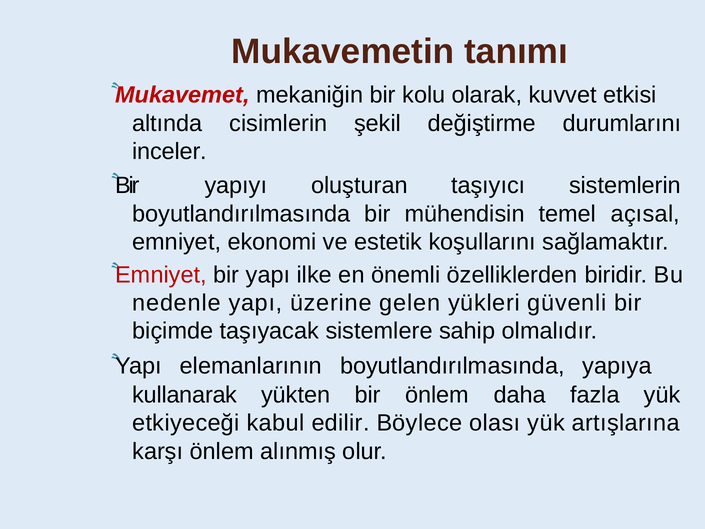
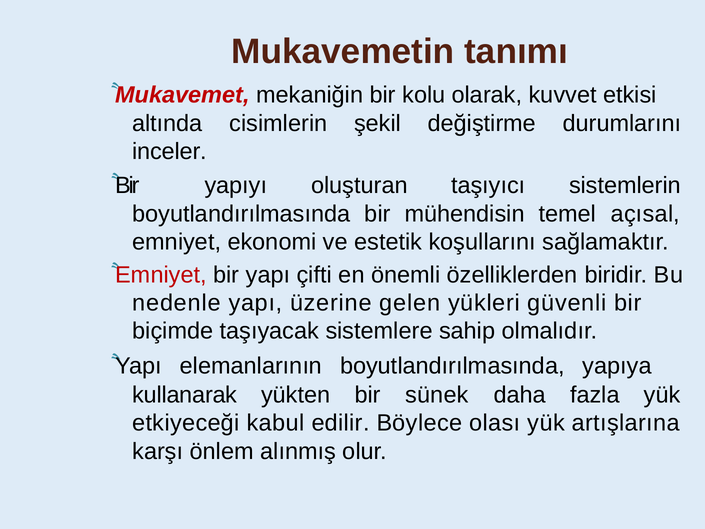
ilke: ilke -> çifti
bir önlem: önlem -> sünek
